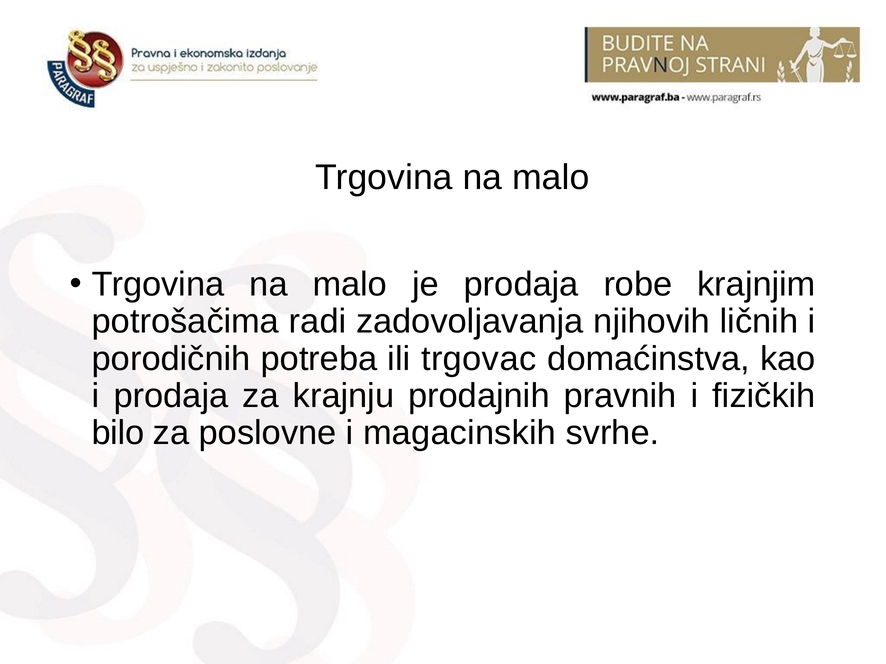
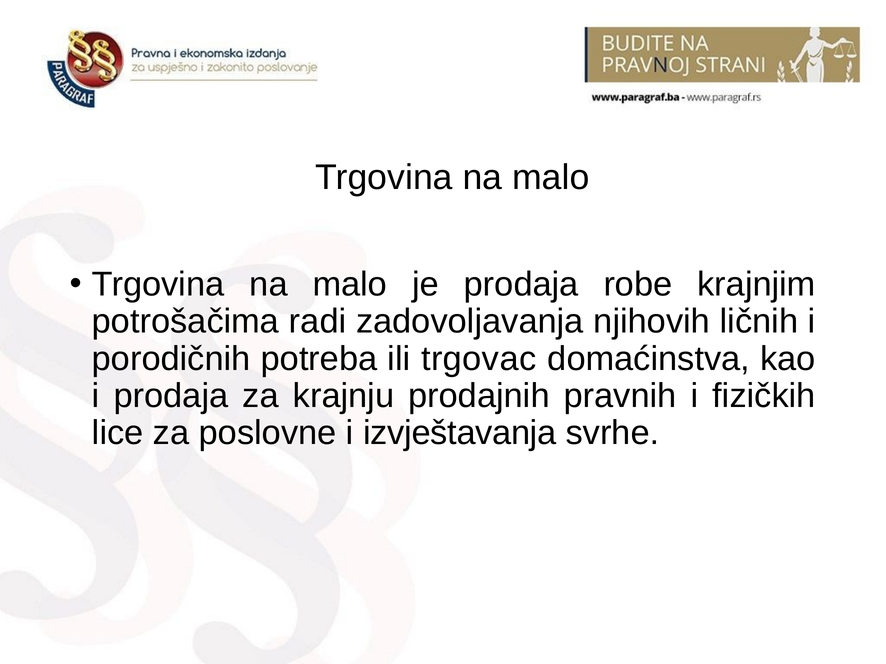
bilo: bilo -> lice
magacinskih: magacinskih -> izvještavanja
